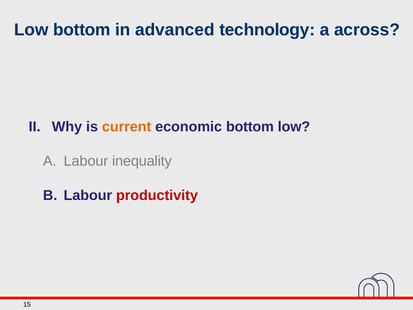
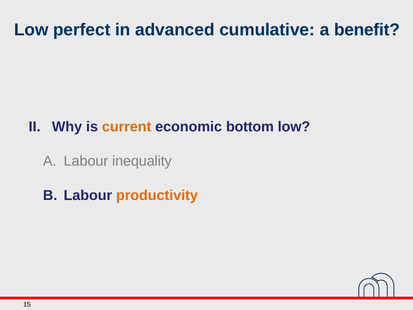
Low bottom: bottom -> perfect
technology: technology -> cumulative
across: across -> benefit
productivity colour: red -> orange
